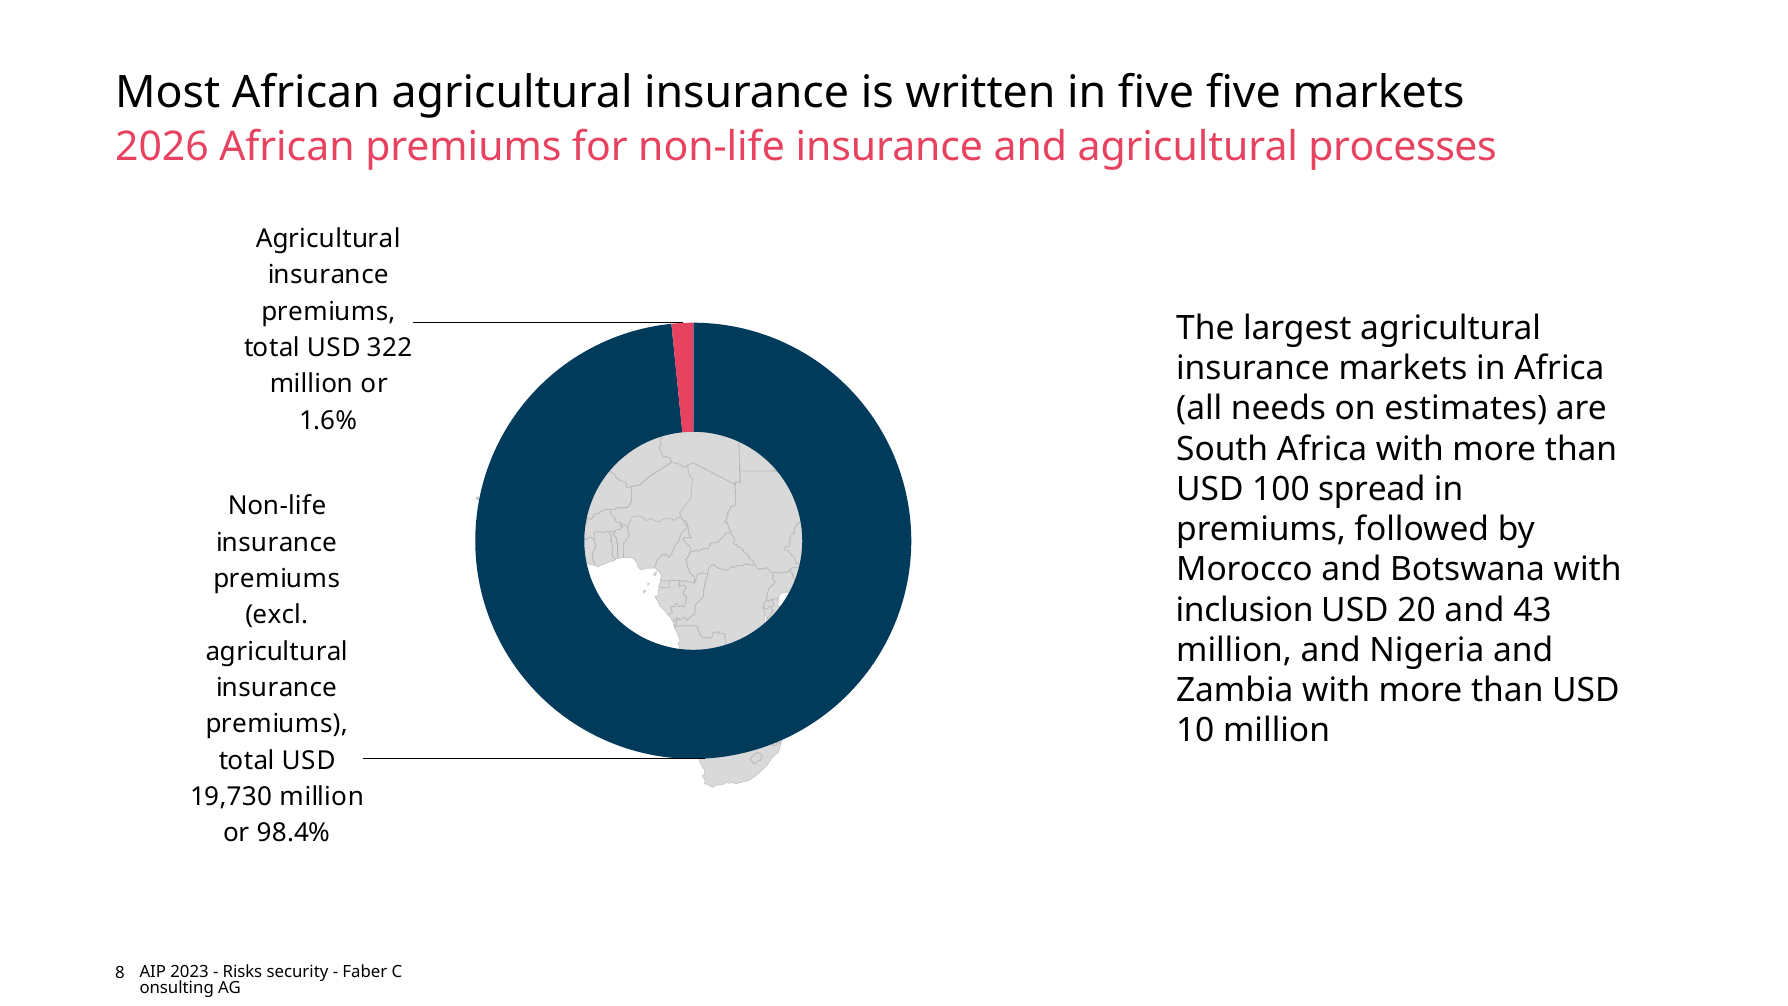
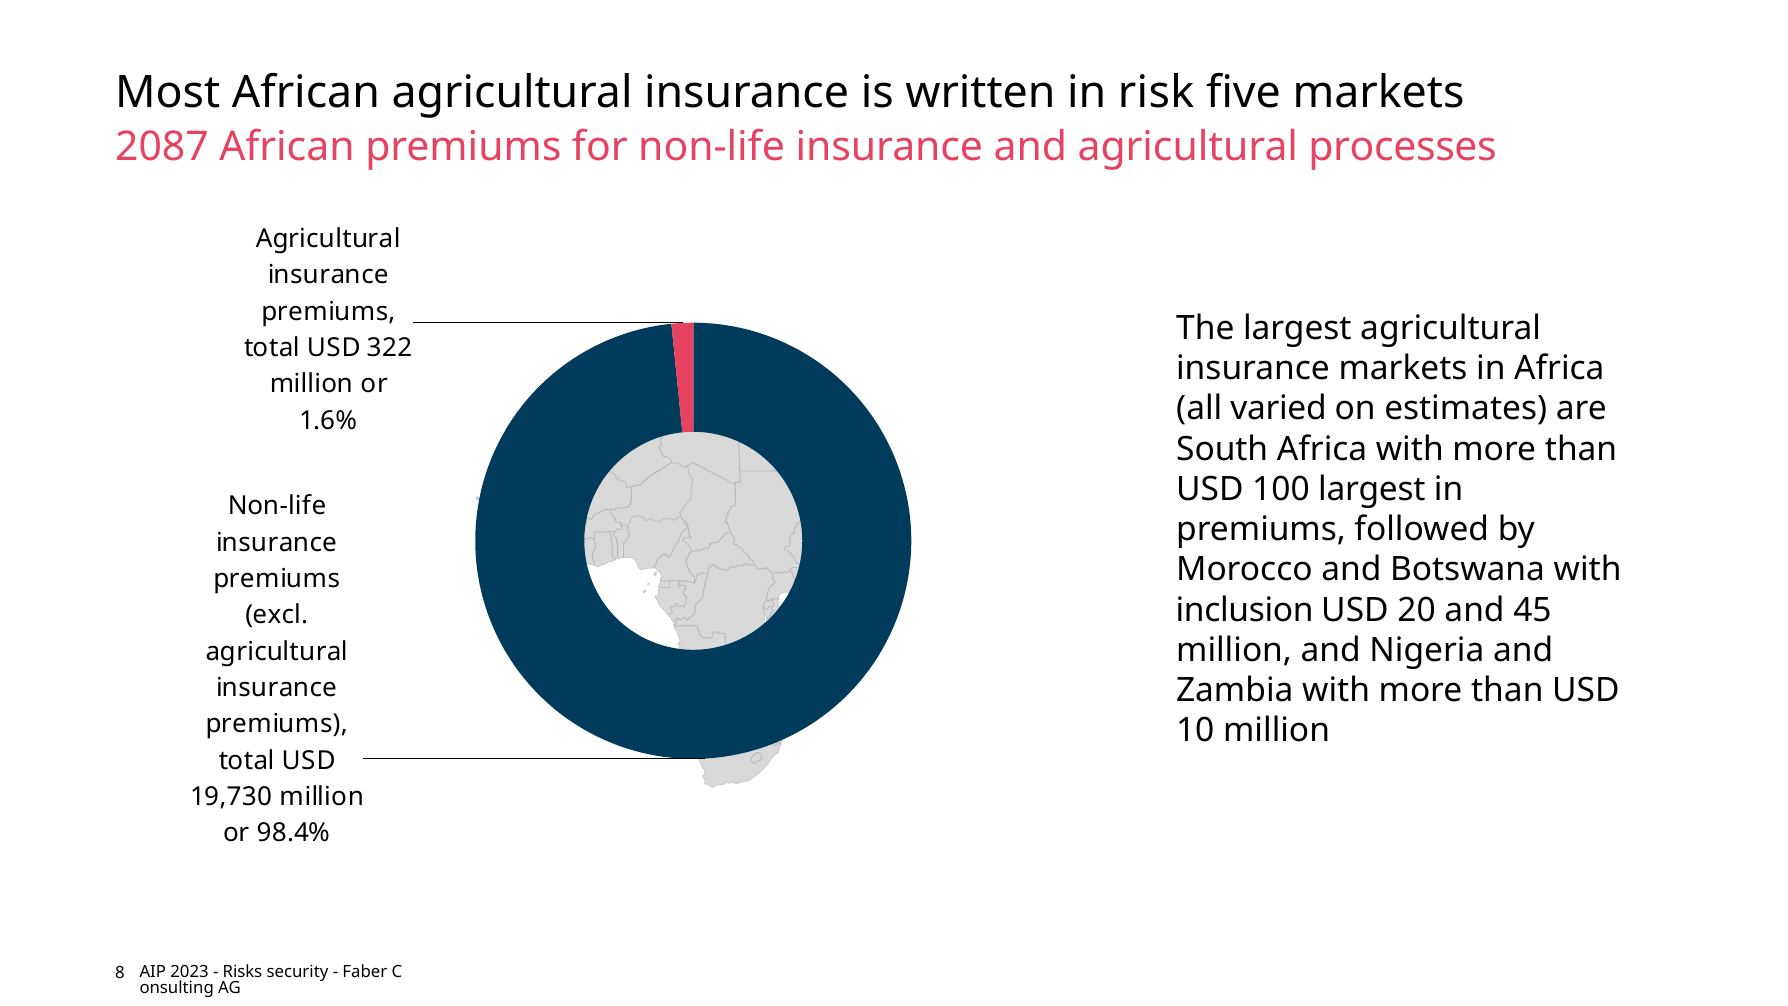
in five: five -> risk
2026: 2026 -> 2087
needs: needs -> varied
100 spread: spread -> largest
43: 43 -> 45
